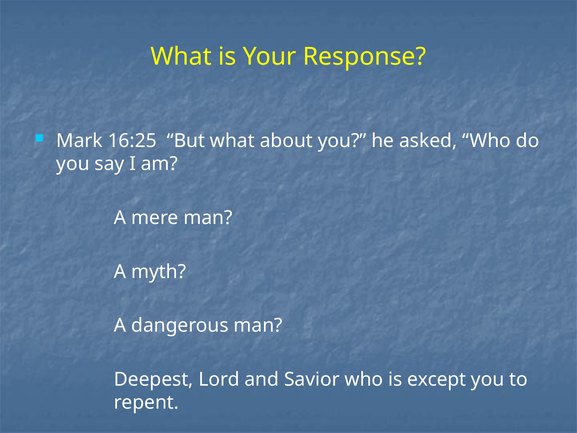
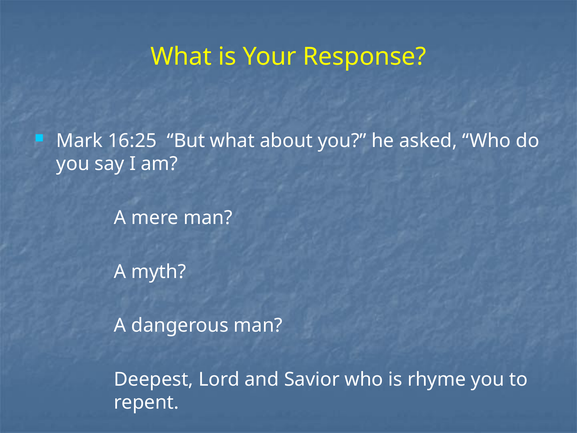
except: except -> rhyme
